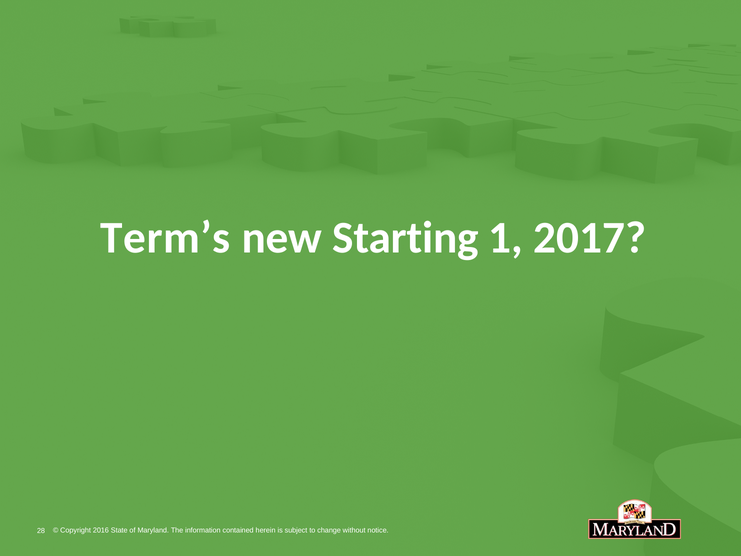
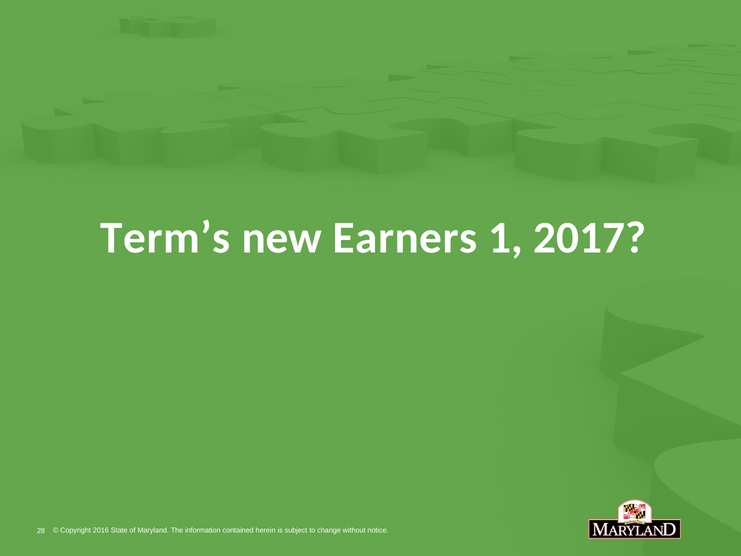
Starting: Starting -> Earners
